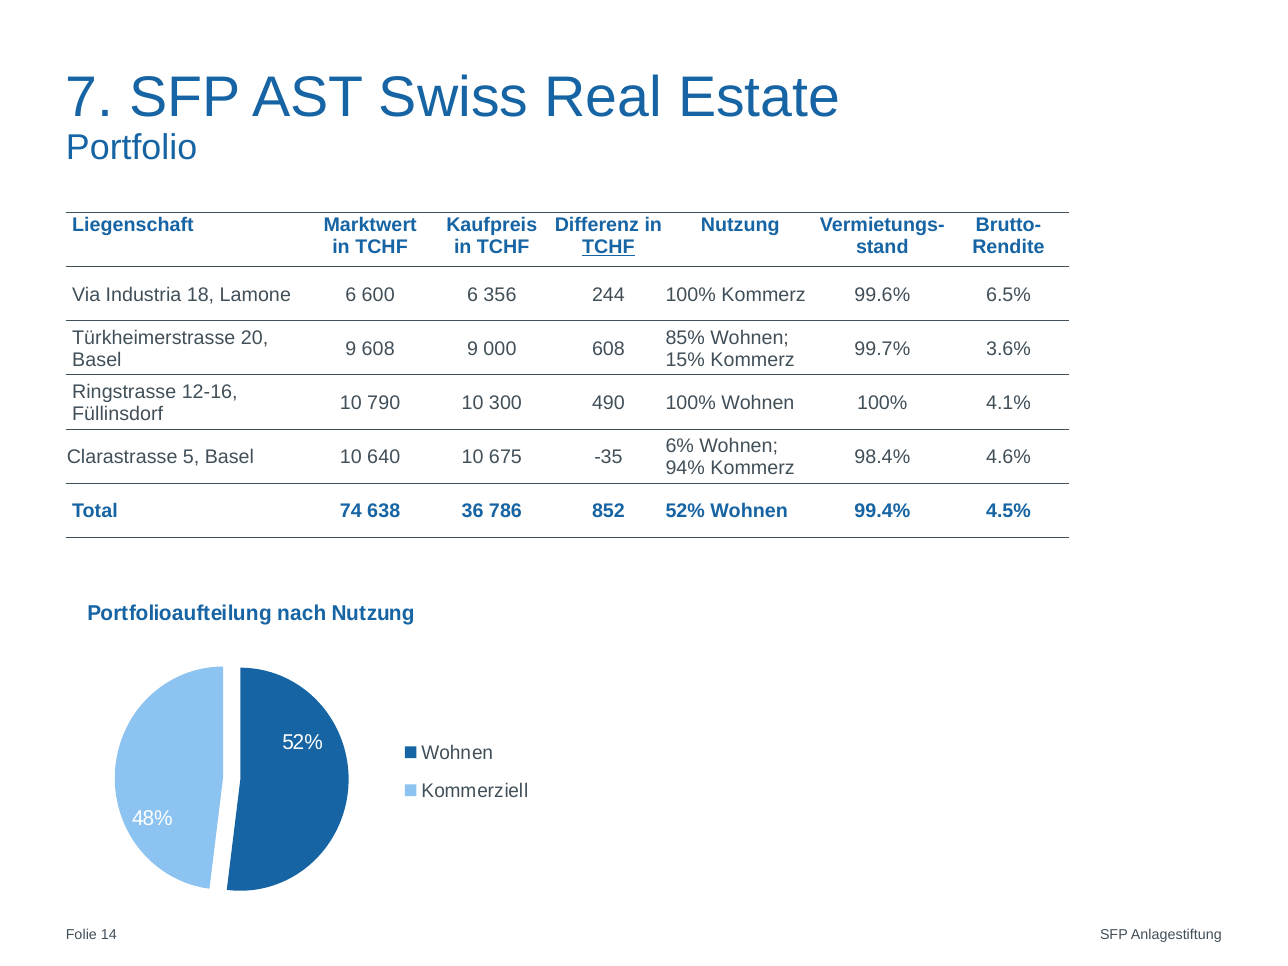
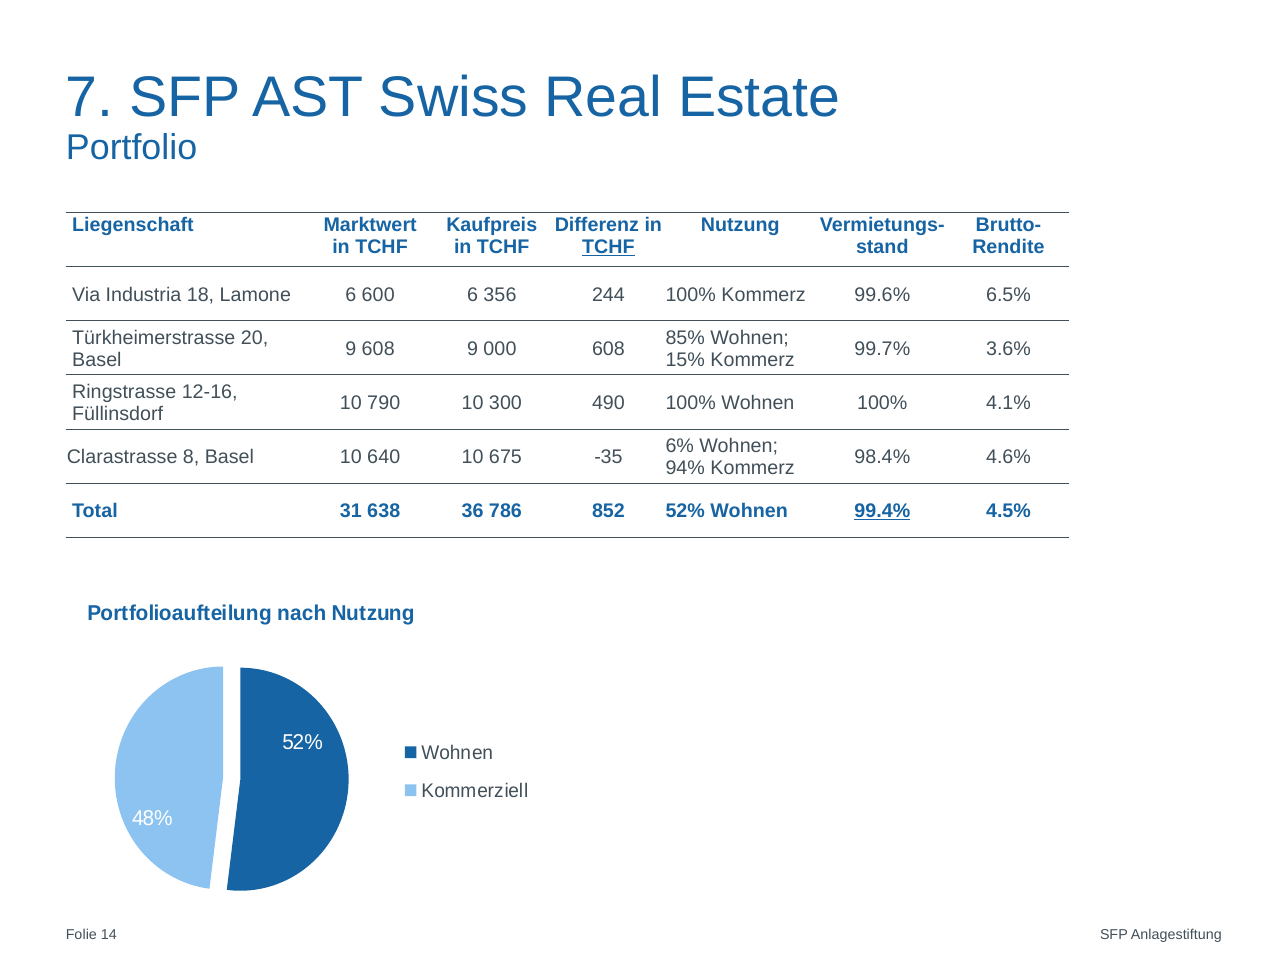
5: 5 -> 8
74: 74 -> 31
99.4% underline: none -> present
